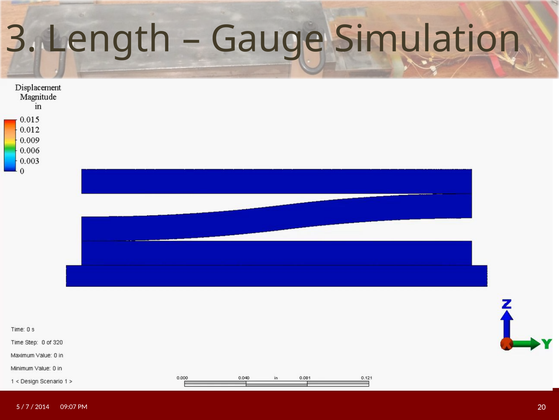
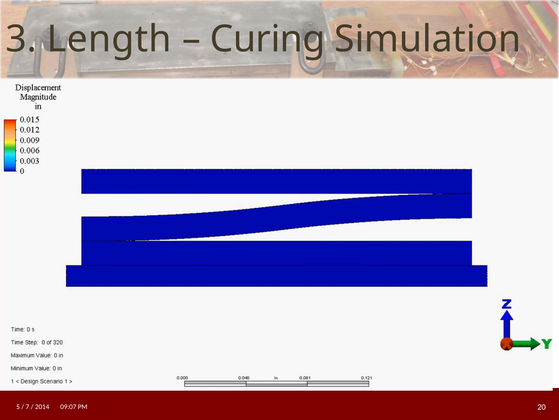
Gauge: Gauge -> Curing
